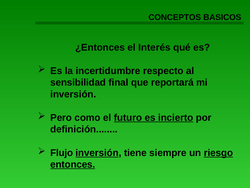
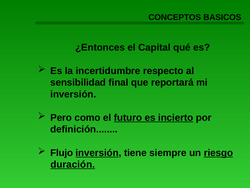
Interés: Interés -> Capital
entonces: entonces -> duración
